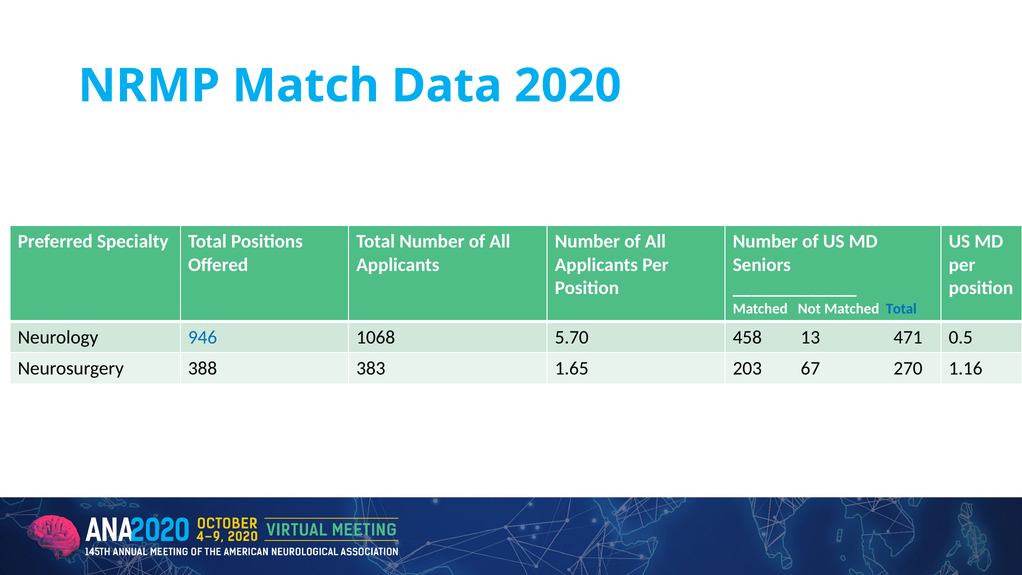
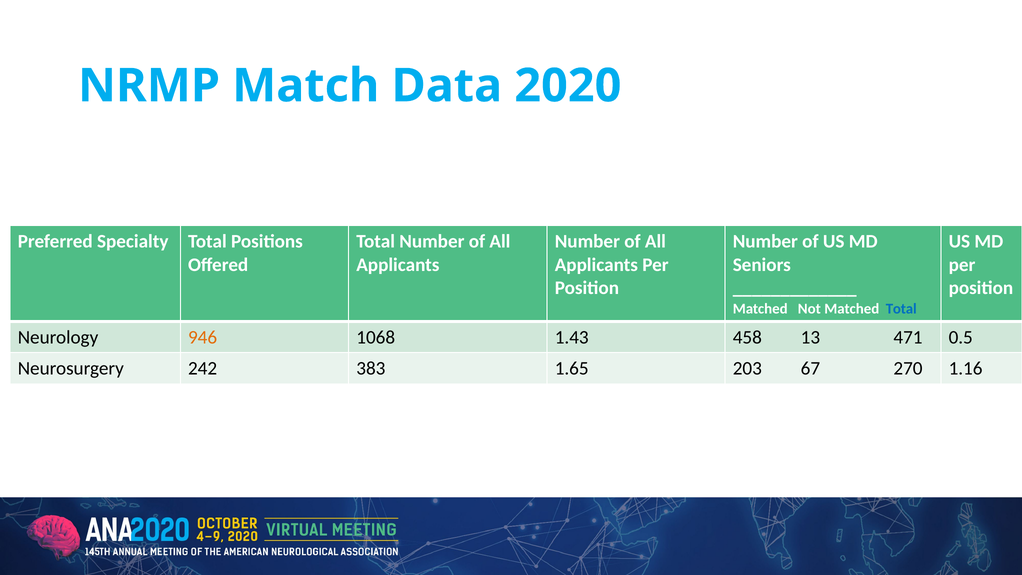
946 colour: blue -> orange
5.70: 5.70 -> 1.43
388: 388 -> 242
